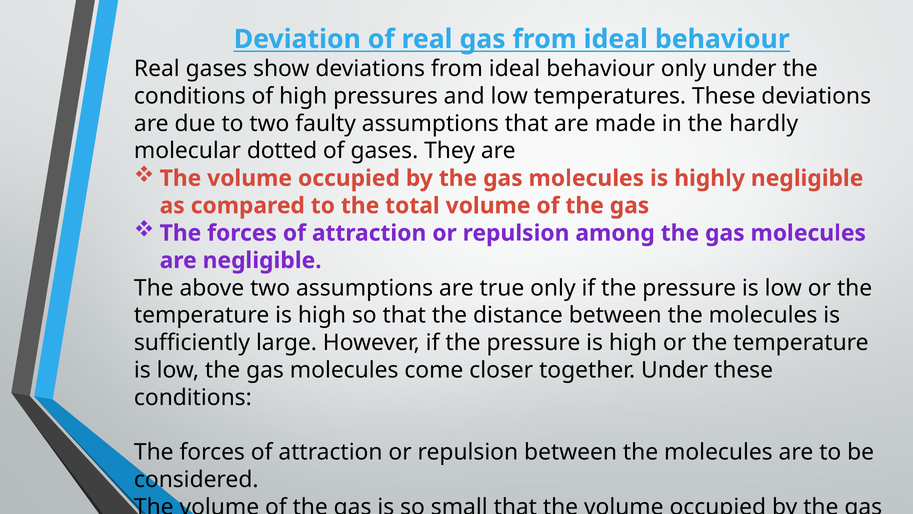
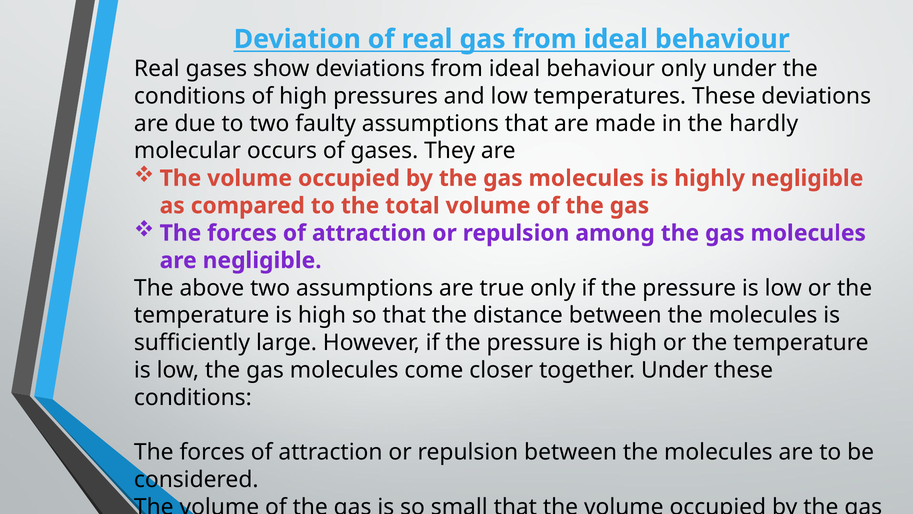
dotted: dotted -> occurs
